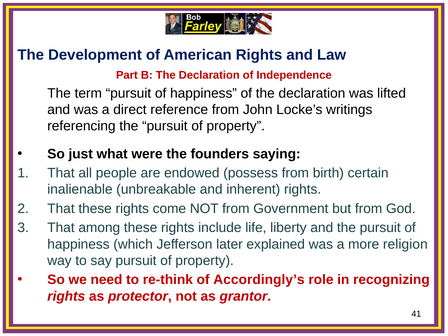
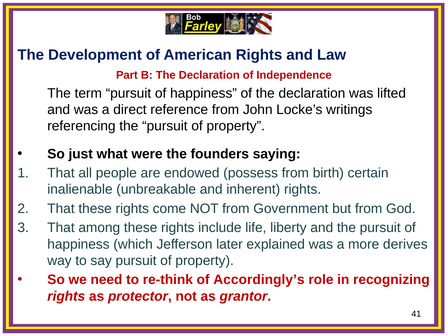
religion: religion -> derives
